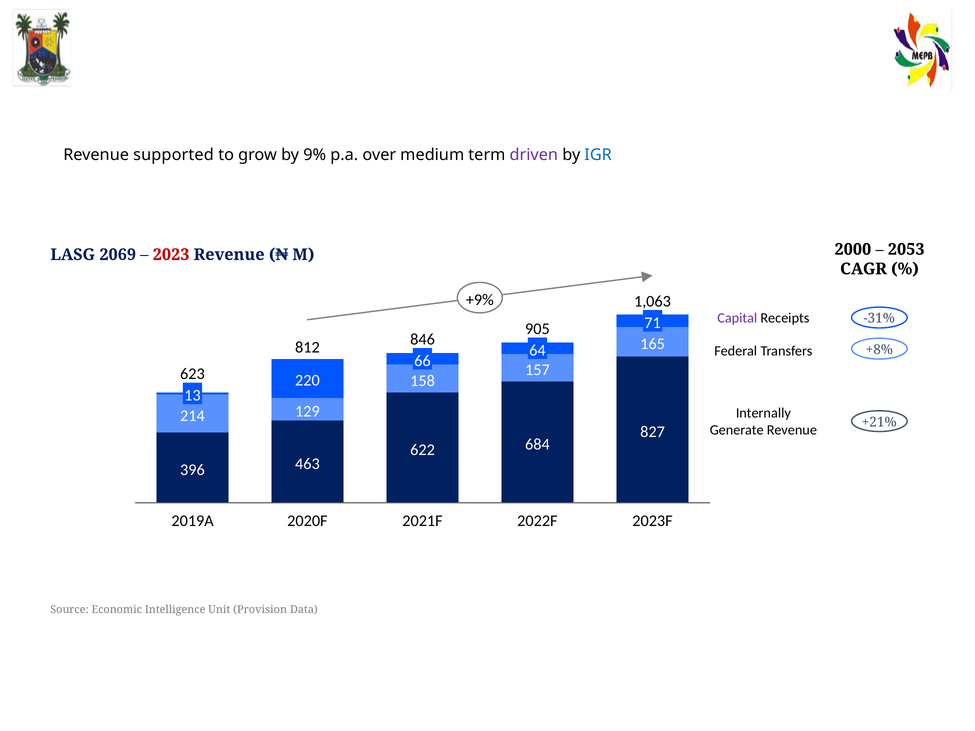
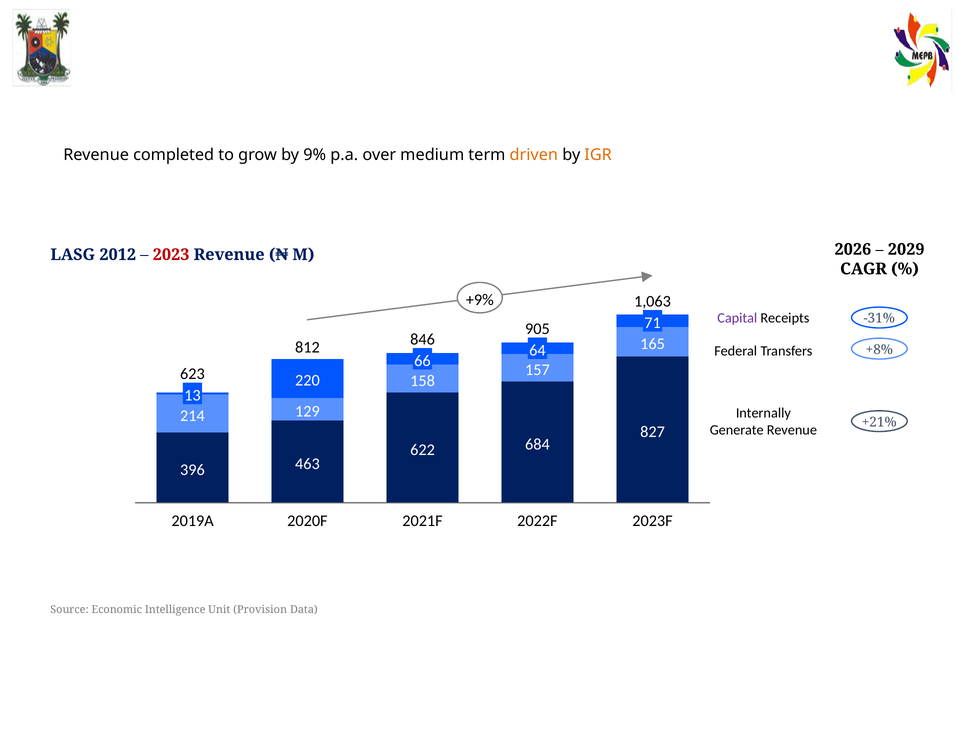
supported: supported -> completed
driven colour: purple -> orange
IGR colour: blue -> orange
2000: 2000 -> 2026
2053: 2053 -> 2029
2069: 2069 -> 2012
